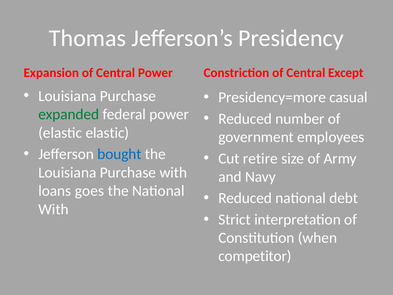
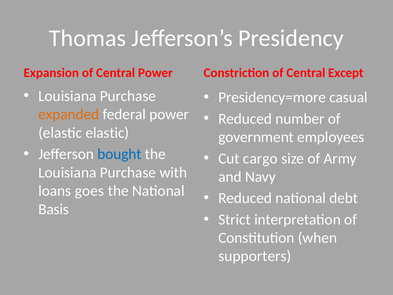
expanded colour: green -> orange
retire: retire -> cargo
With at (54, 209): With -> Basis
competitor: competitor -> supporters
